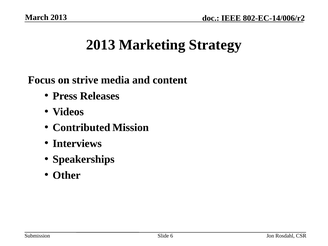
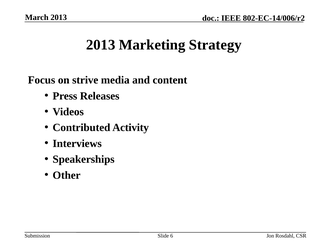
Mission: Mission -> Activity
